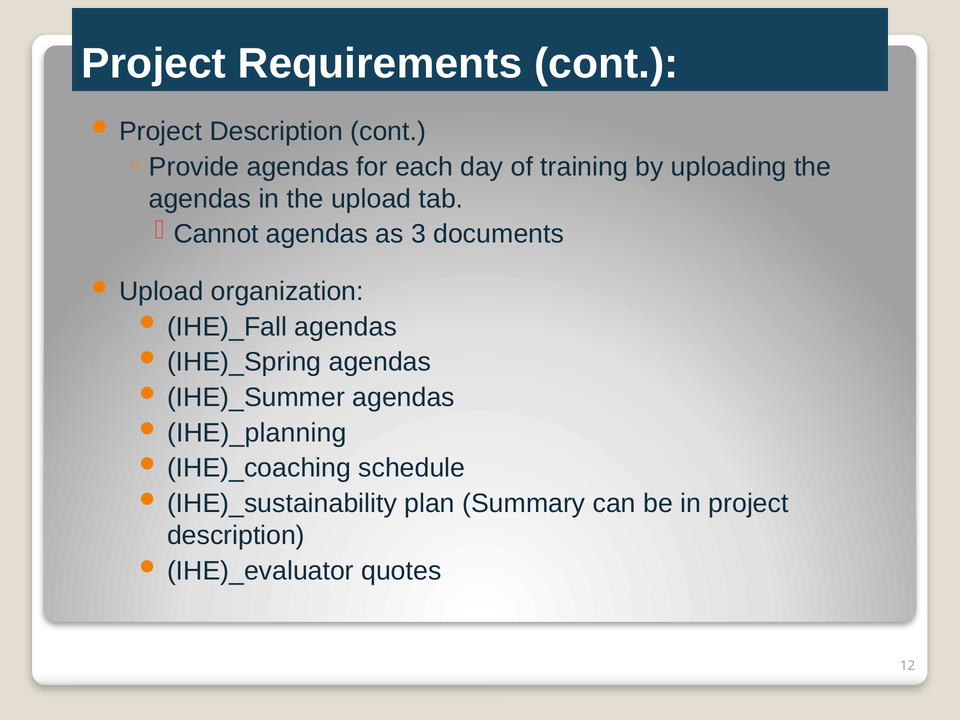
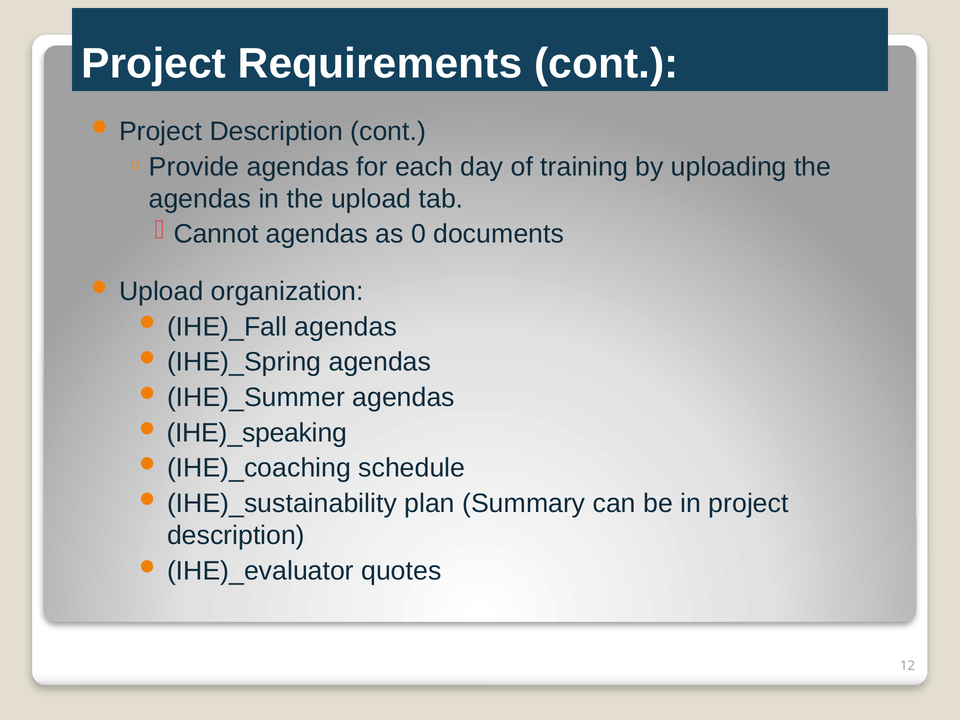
3: 3 -> 0
IHE)_planning: IHE)_planning -> IHE)_speaking
